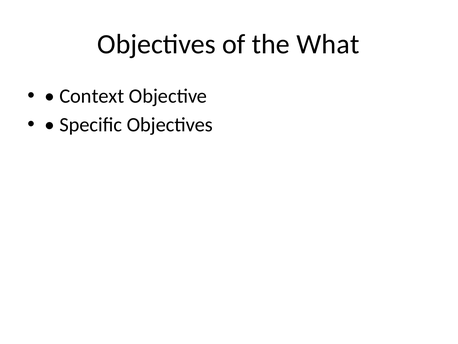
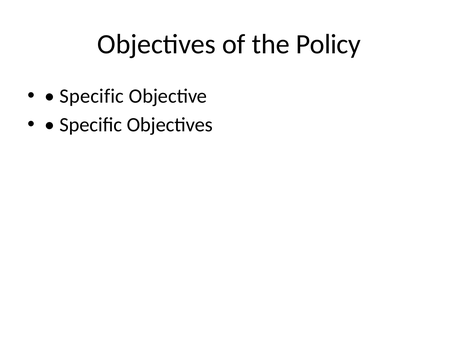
What: What -> Policy
Context at (92, 96): Context -> Specific
